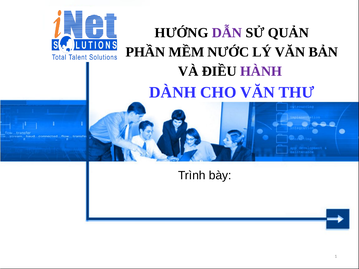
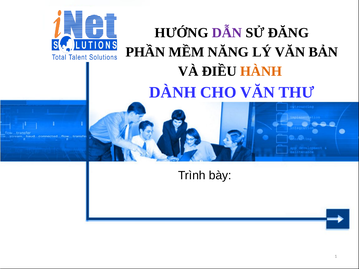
QUẢN: QUẢN -> ĐĂNG
NƯỚC: NƯỚC -> NĂNG
HÀNH colour: purple -> orange
